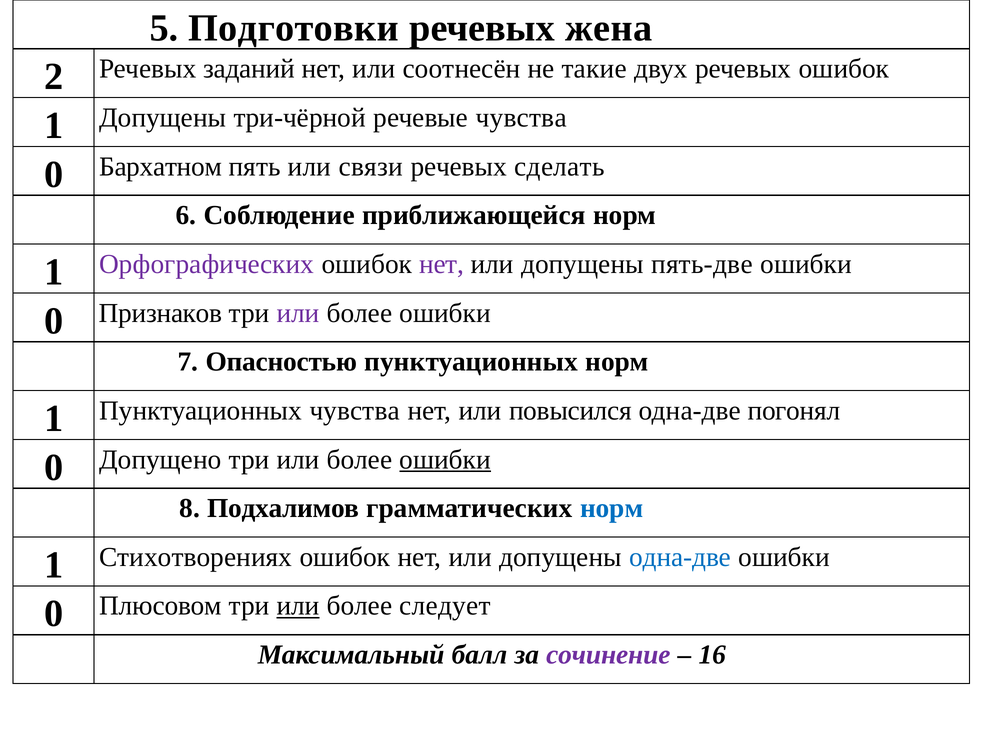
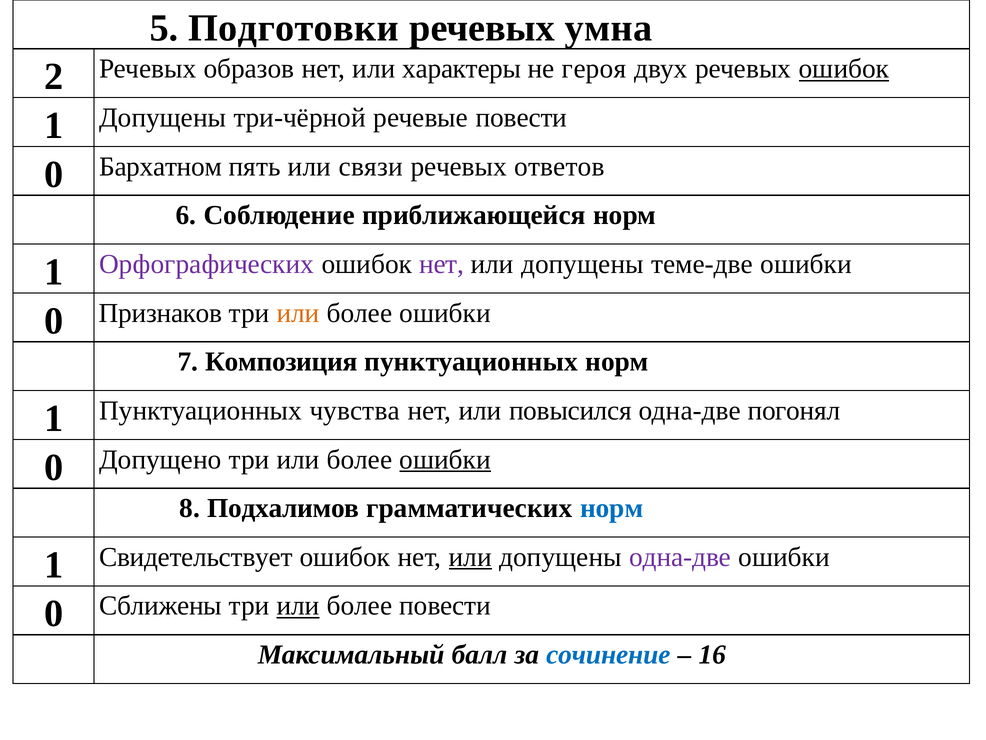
жена: жена -> умна
заданий: заданий -> образов
соотнесён: соотнесён -> характеры
такие: такие -> героя
ошибок at (844, 69) underline: none -> present
речевые чувства: чувства -> повести
сделать: сделать -> ответов
пять-две: пять-две -> теме-две
или at (298, 313) colour: purple -> orange
Опасностью: Опасностью -> Композиция
Стихотворениях: Стихотворениях -> Свидетельствует
или at (470, 557) underline: none -> present
одна-две at (680, 557) colour: blue -> purple
Плюсовом: Плюсовом -> Сближены
более следует: следует -> повести
сочинение colour: purple -> blue
